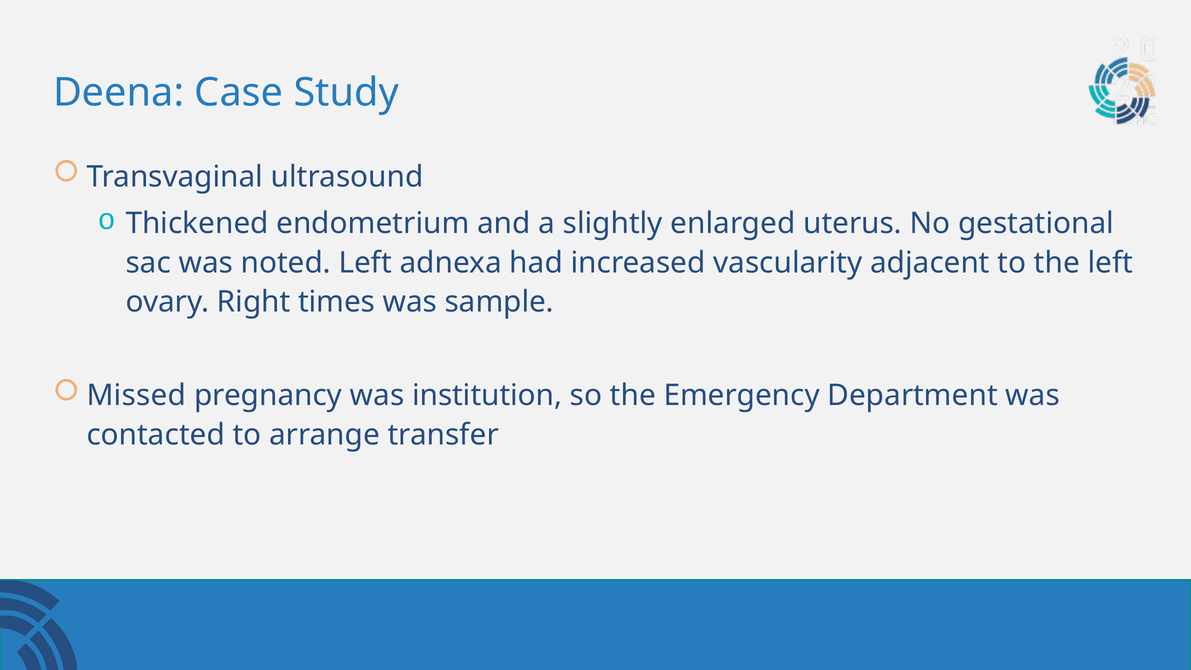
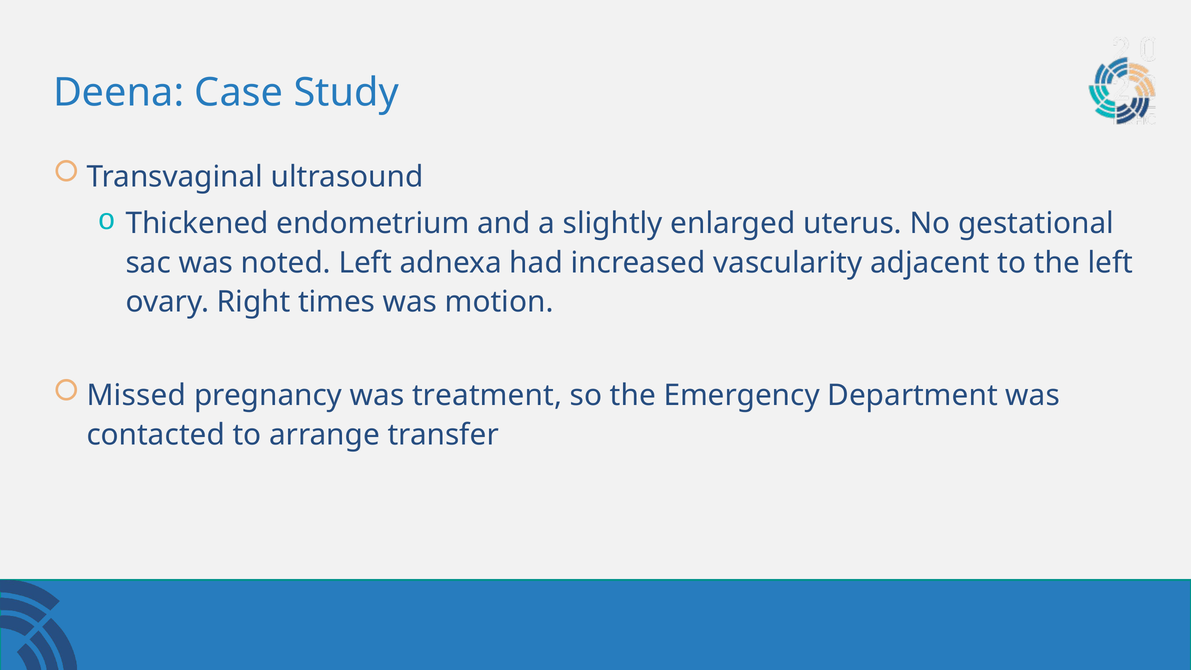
sample: sample -> motion
institution: institution -> treatment
